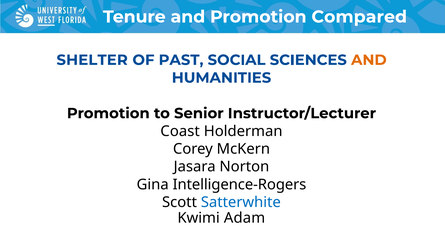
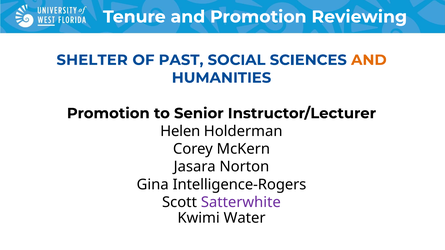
Compared: Compared -> Reviewing
Coast: Coast -> Helen
Satterwhite colour: blue -> purple
Adam: Adam -> Water
